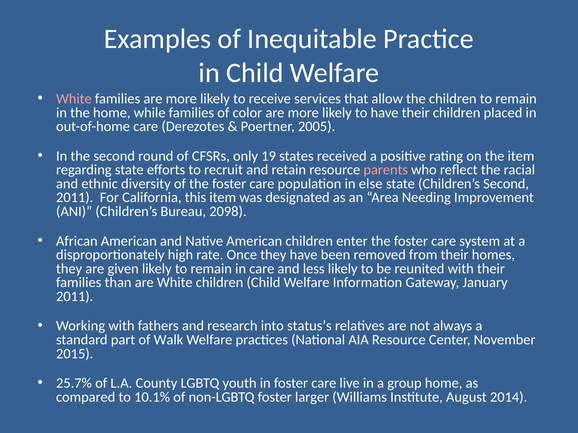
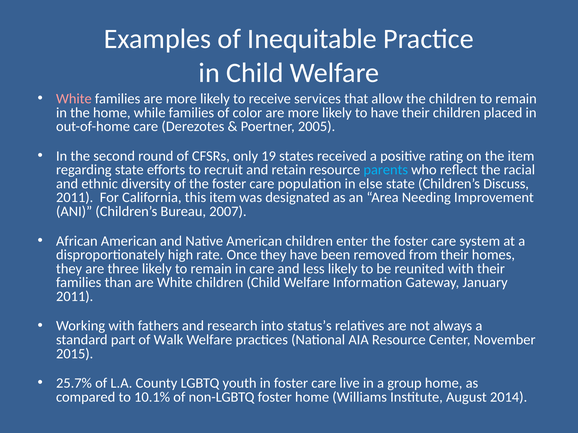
parents colour: pink -> light blue
Children’s Second: Second -> Discuss
2098: 2098 -> 2007
given: given -> three
foster larger: larger -> home
